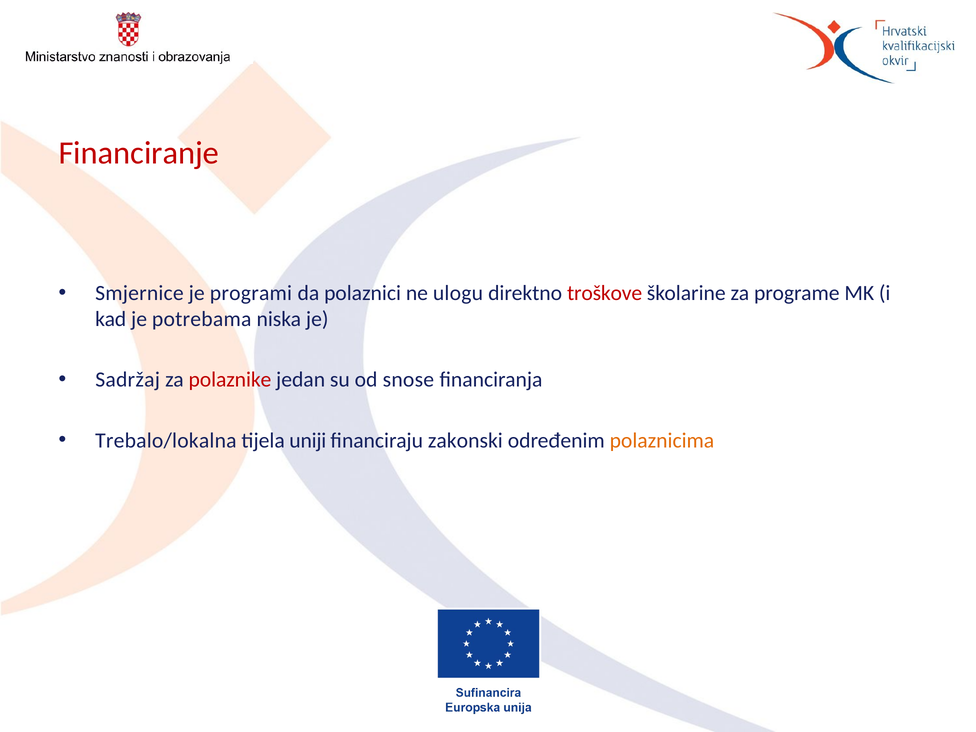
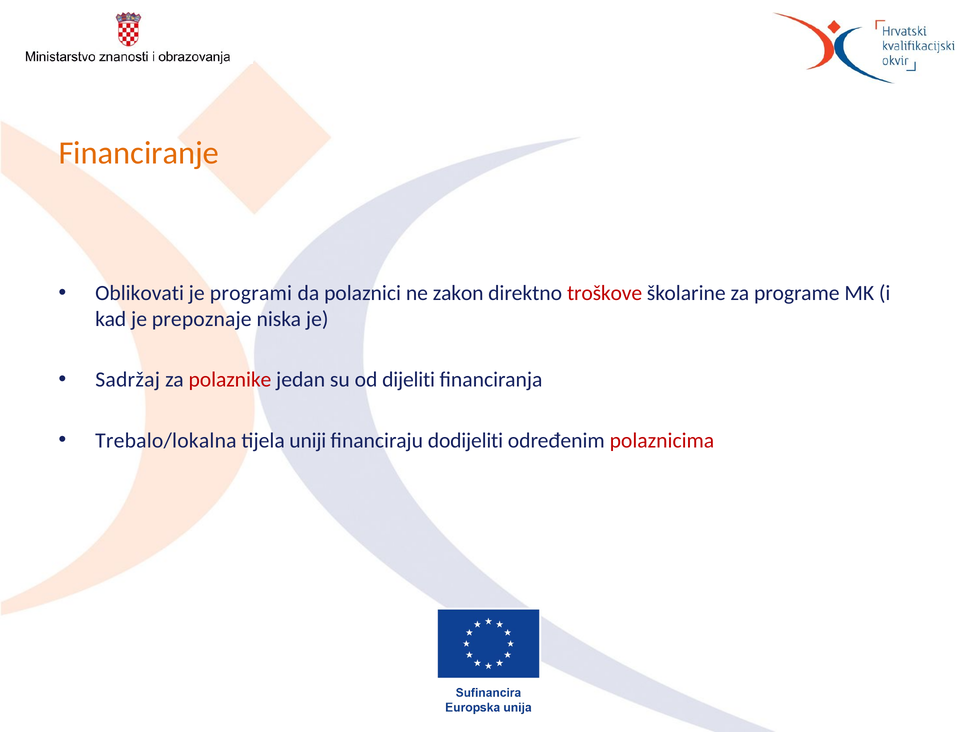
Financiranje colour: red -> orange
Smjernice: Smjernice -> Oblikovati
ulogu: ulogu -> zakon
potrebama: potrebama -> prepoznaje
snose: snose -> dijeliti
zakonski: zakonski -> dodijeliti
polaznicima colour: orange -> red
